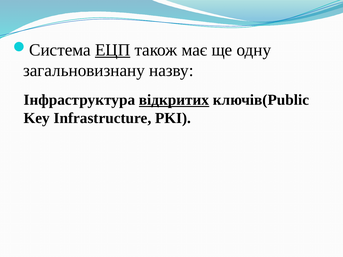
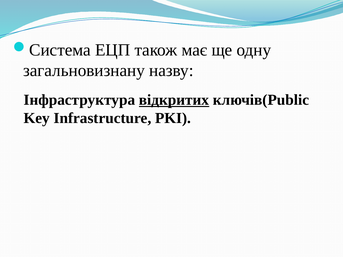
ЕЦП underline: present -> none
